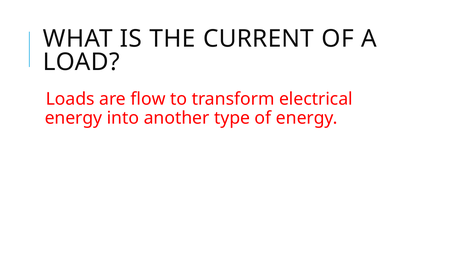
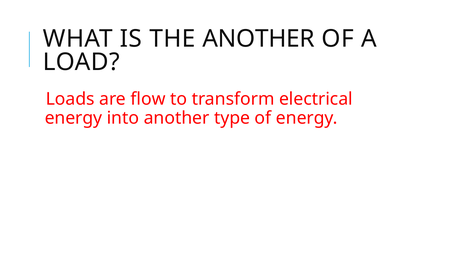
THE CURRENT: CURRENT -> ANOTHER
